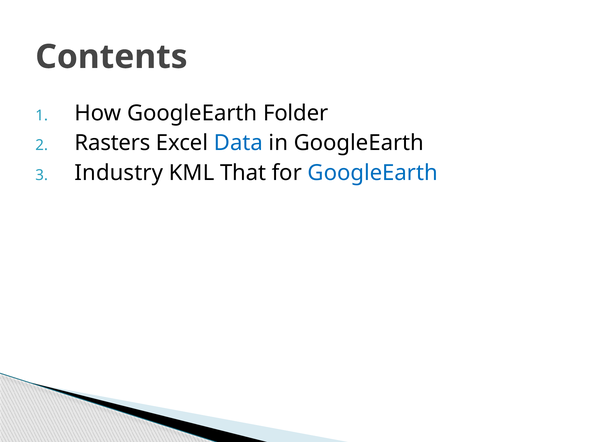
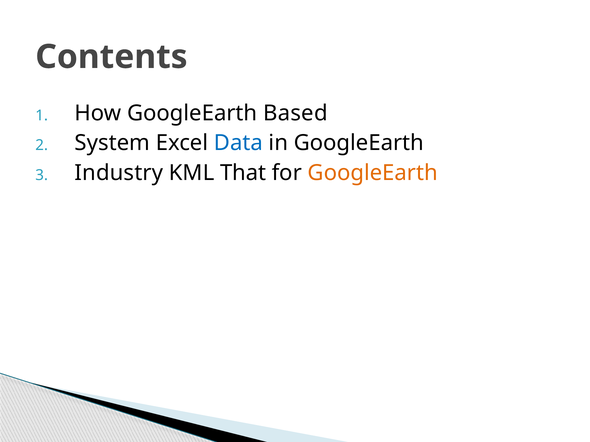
Folder: Folder -> Based
Rasters: Rasters -> System
GoogleEarth at (373, 173) colour: blue -> orange
